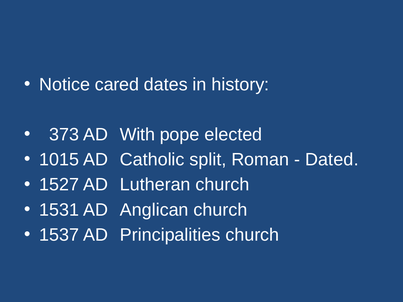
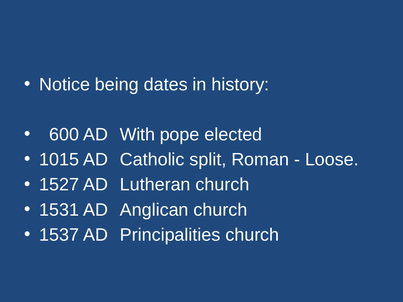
cared: cared -> being
373: 373 -> 600
Dated: Dated -> Loose
